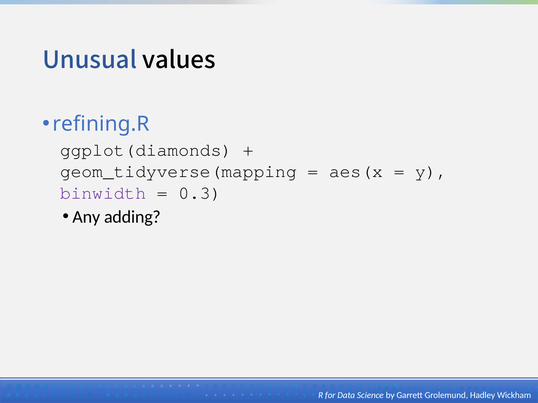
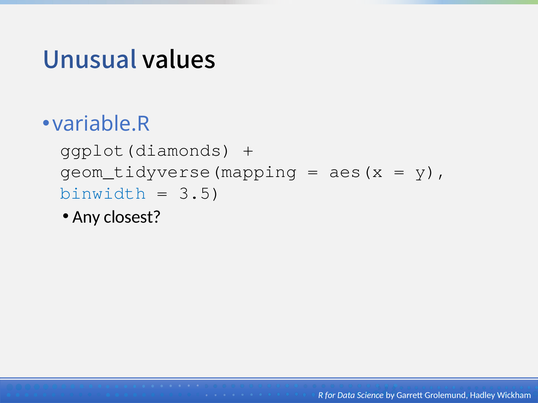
refining.R: refining.R -> variable.R
binwidth colour: purple -> blue
0.3: 0.3 -> 3.5
adding: adding -> closest
